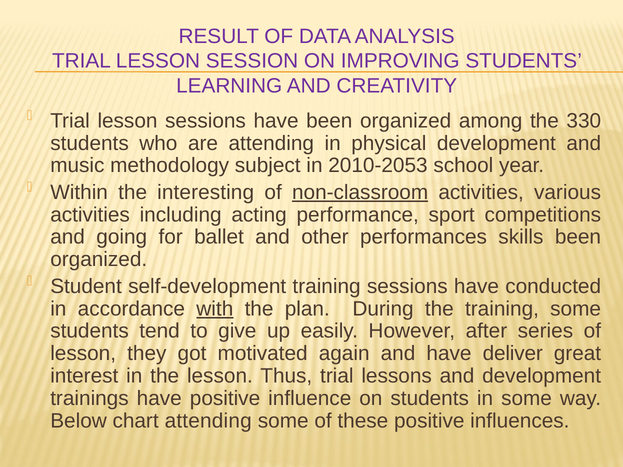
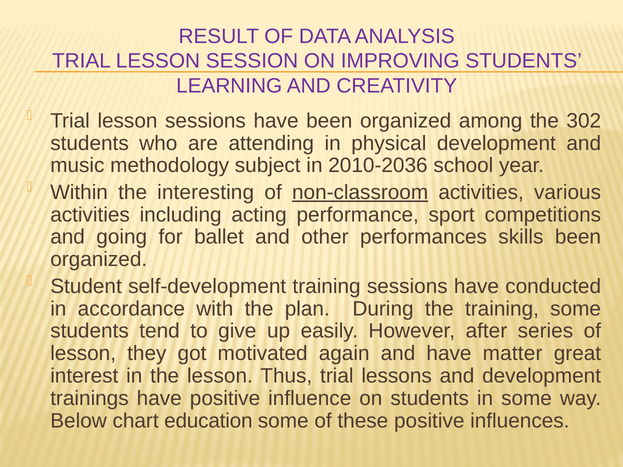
330: 330 -> 302
2010-2053: 2010-2053 -> 2010-2036
with underline: present -> none
deliver: deliver -> matter
chart attending: attending -> education
